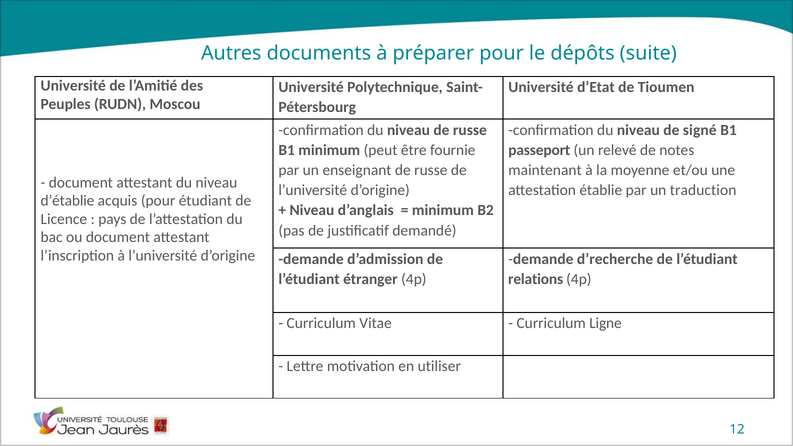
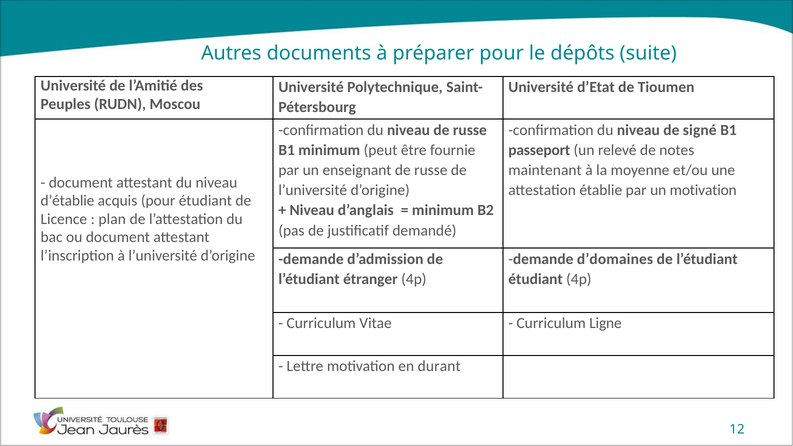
un traduction: traduction -> motivation
pays: pays -> plan
d’recherche: d’recherche -> d’domaines
relations at (536, 279): relations -> étudiant
utiliser: utiliser -> durant
